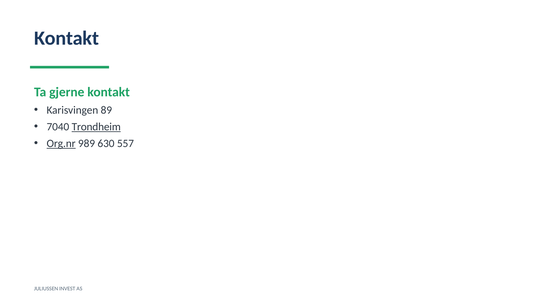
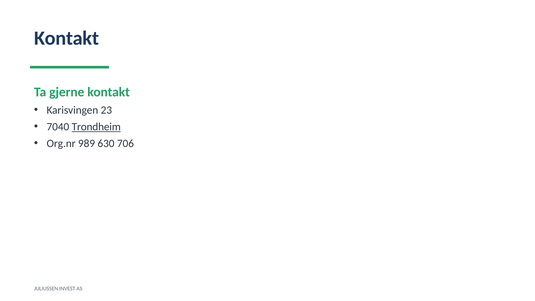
89: 89 -> 23
Org.nr underline: present -> none
557: 557 -> 706
